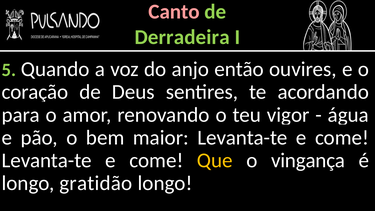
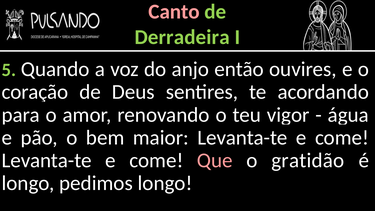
Que colour: yellow -> pink
vingança: vingança -> gratidão
gratidão: gratidão -> pedimos
